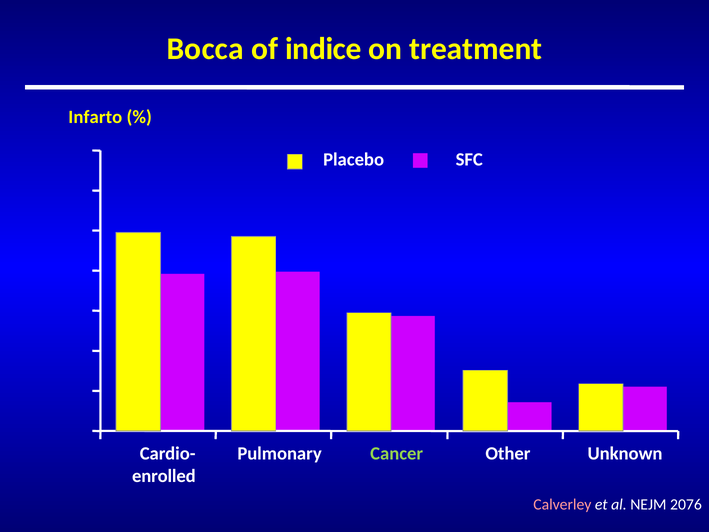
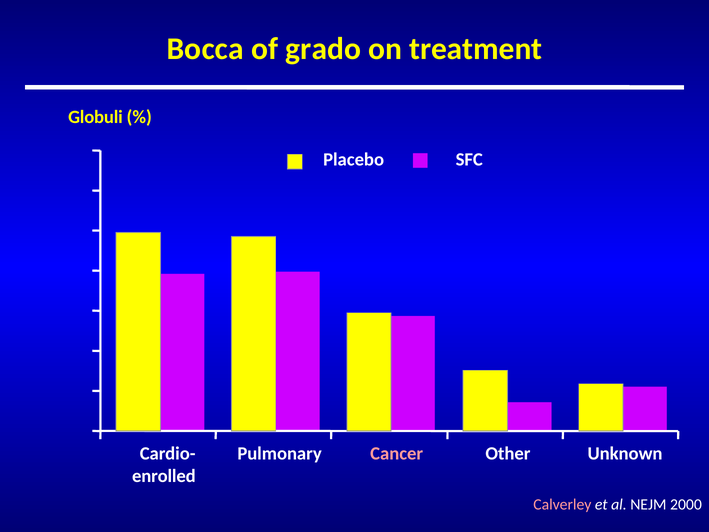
indice: indice -> grado
Infarto: Infarto -> Globuli
Cancer colour: light green -> pink
2076: 2076 -> 2000
